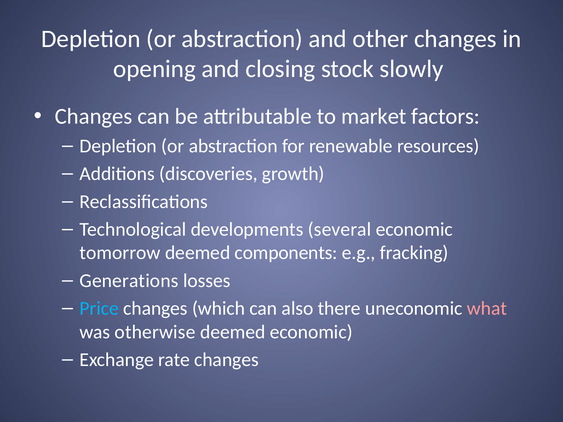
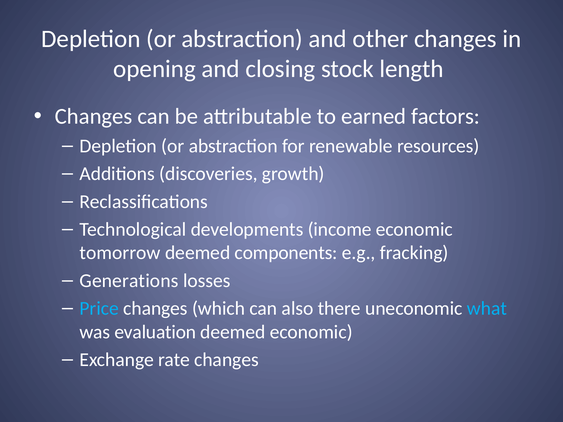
slowly: slowly -> length
market: market -> earned
several: several -> income
what colour: pink -> light blue
otherwise: otherwise -> evaluation
